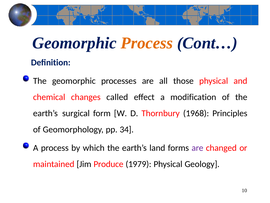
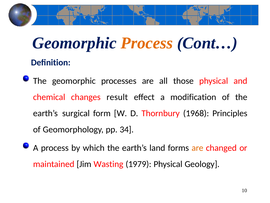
called: called -> result
are at (197, 148) colour: purple -> orange
Produce: Produce -> Wasting
